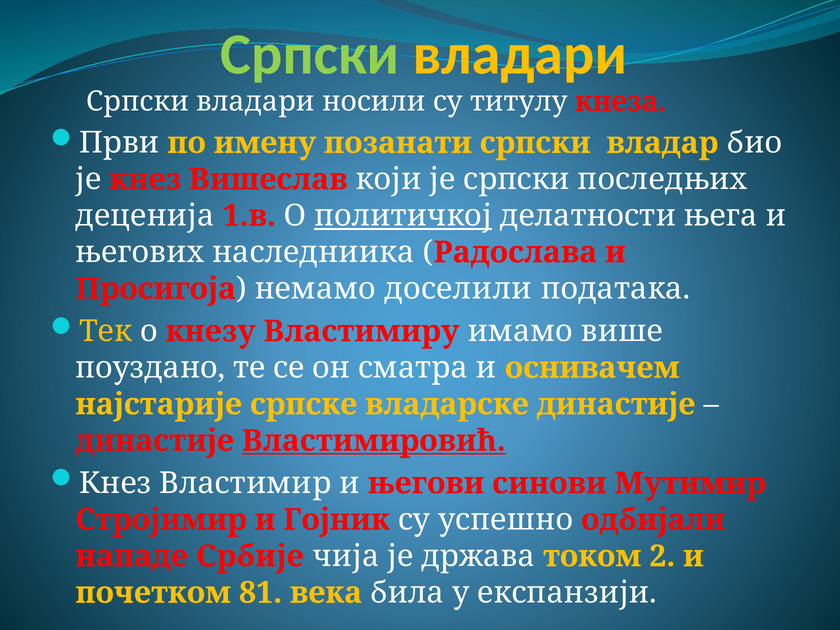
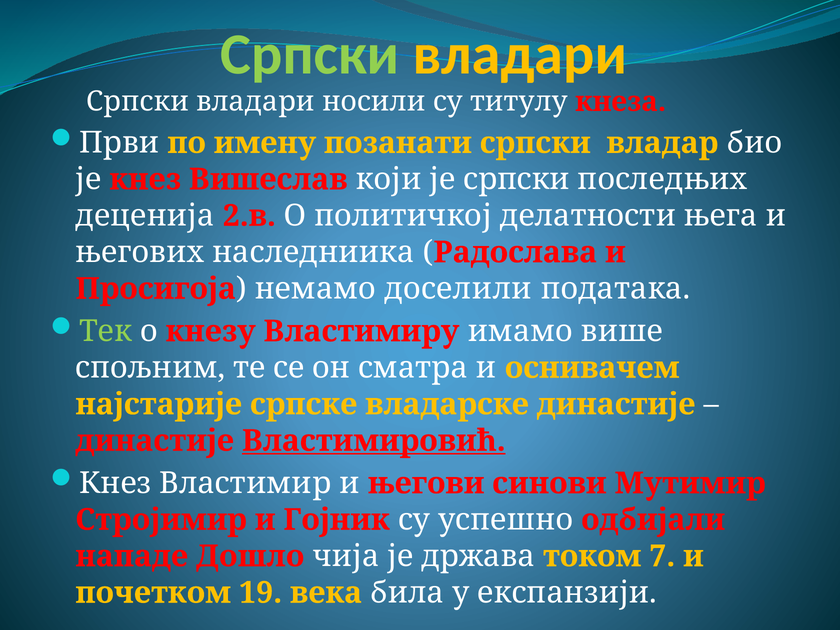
1.в: 1.в -> 2.в
политичкој underline: present -> none
Тек colour: yellow -> light green
поуздано: поуздано -> спољним
Србије: Србије -> Дошло
2: 2 -> 7
81: 81 -> 19
